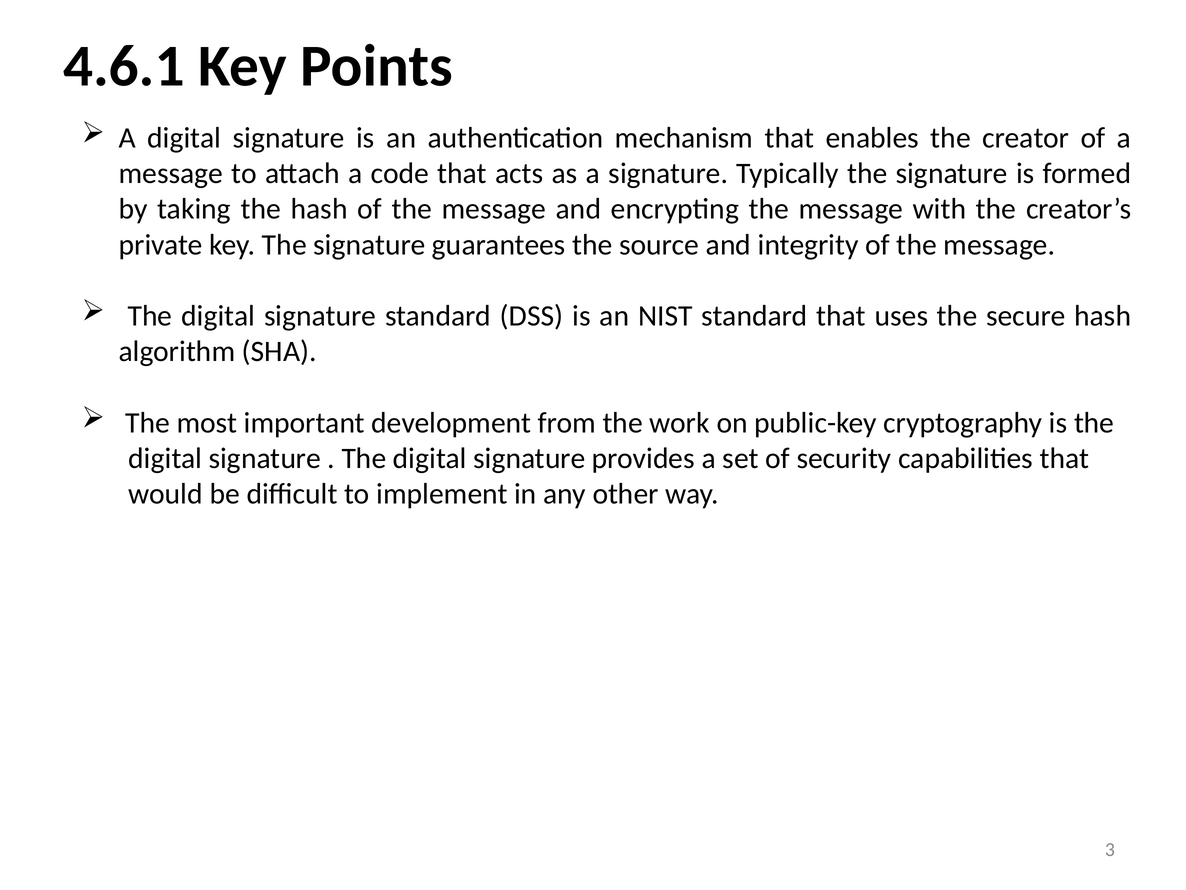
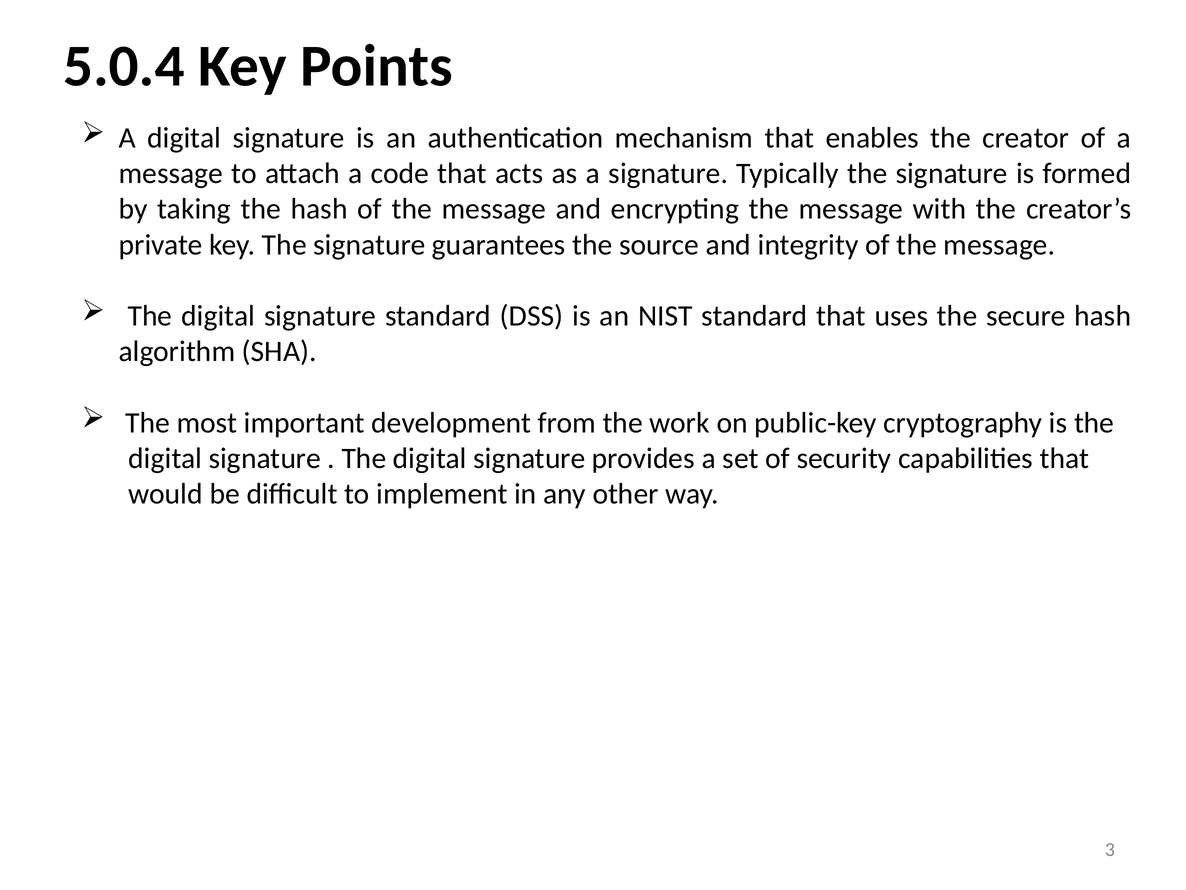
4.6.1: 4.6.1 -> 5.0.4
